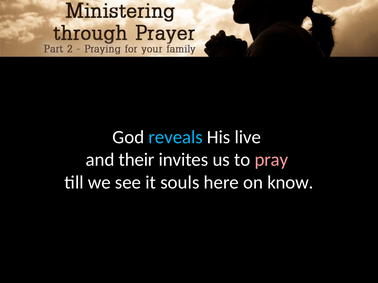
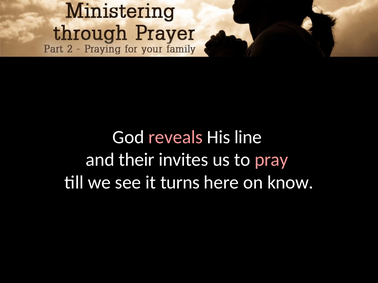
reveals colour: light blue -> pink
live: live -> line
souls: souls -> turns
